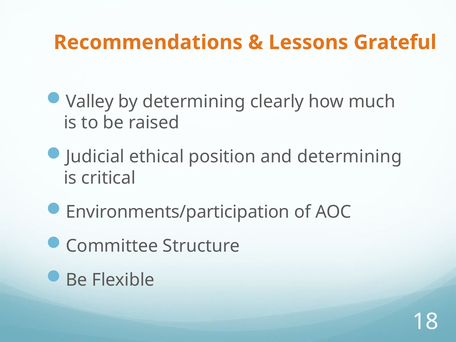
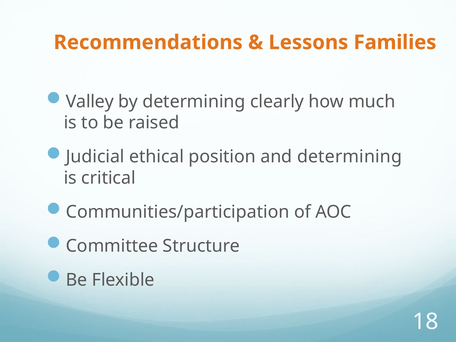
Grateful: Grateful -> Families
Environments/participation: Environments/participation -> Communities/participation
